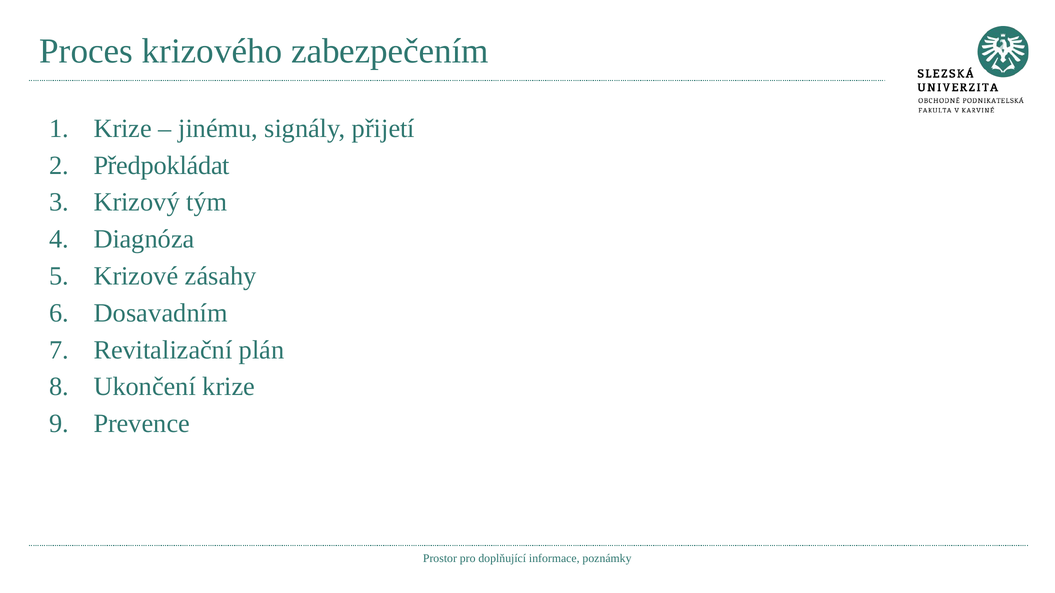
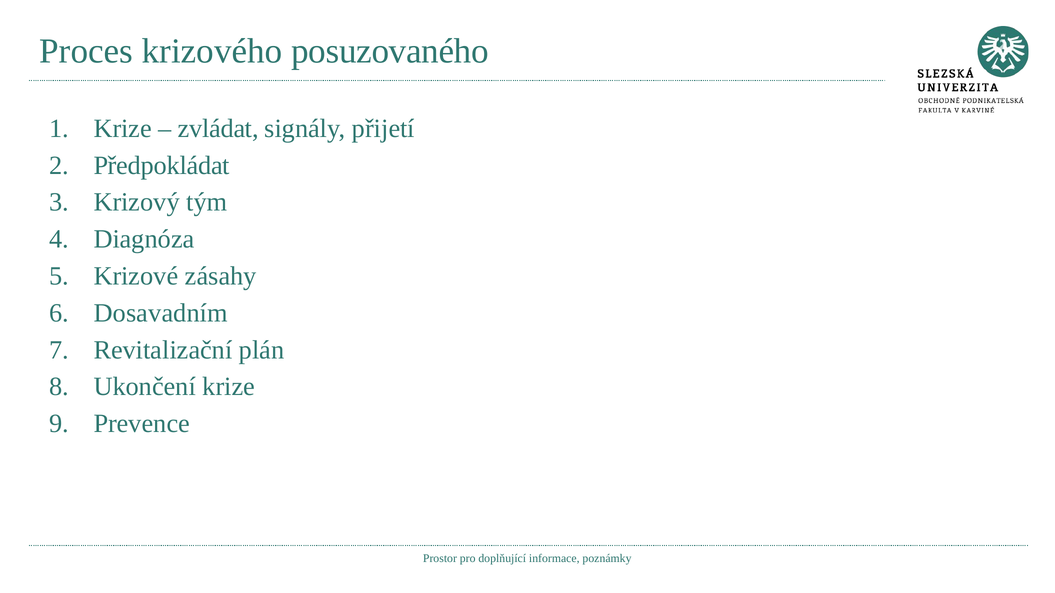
zabezpečením: zabezpečením -> posuzovaného
jinému: jinému -> zvládat
